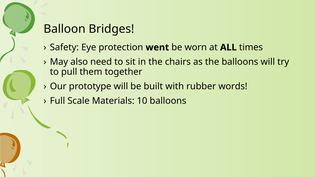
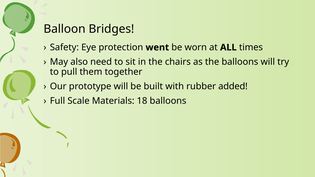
words: words -> added
10: 10 -> 18
